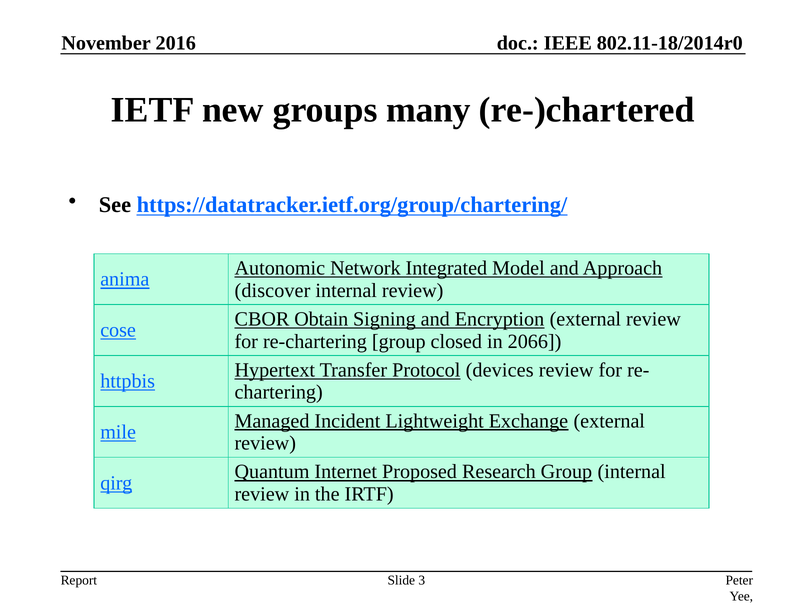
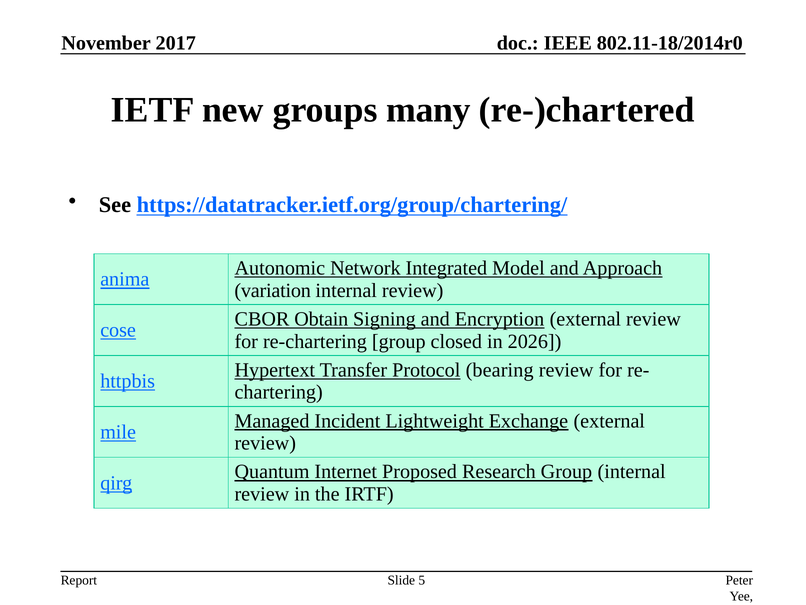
2016: 2016 -> 2017
discover: discover -> variation
2066: 2066 -> 2026
devices: devices -> bearing
3: 3 -> 5
